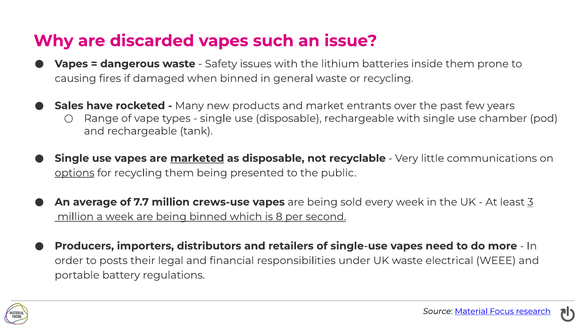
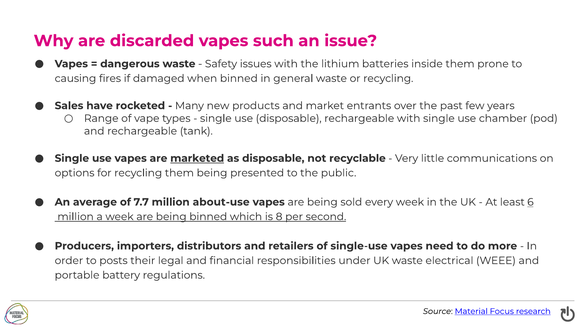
options underline: present -> none
crews-use: crews-use -> about-use
3: 3 -> 6
